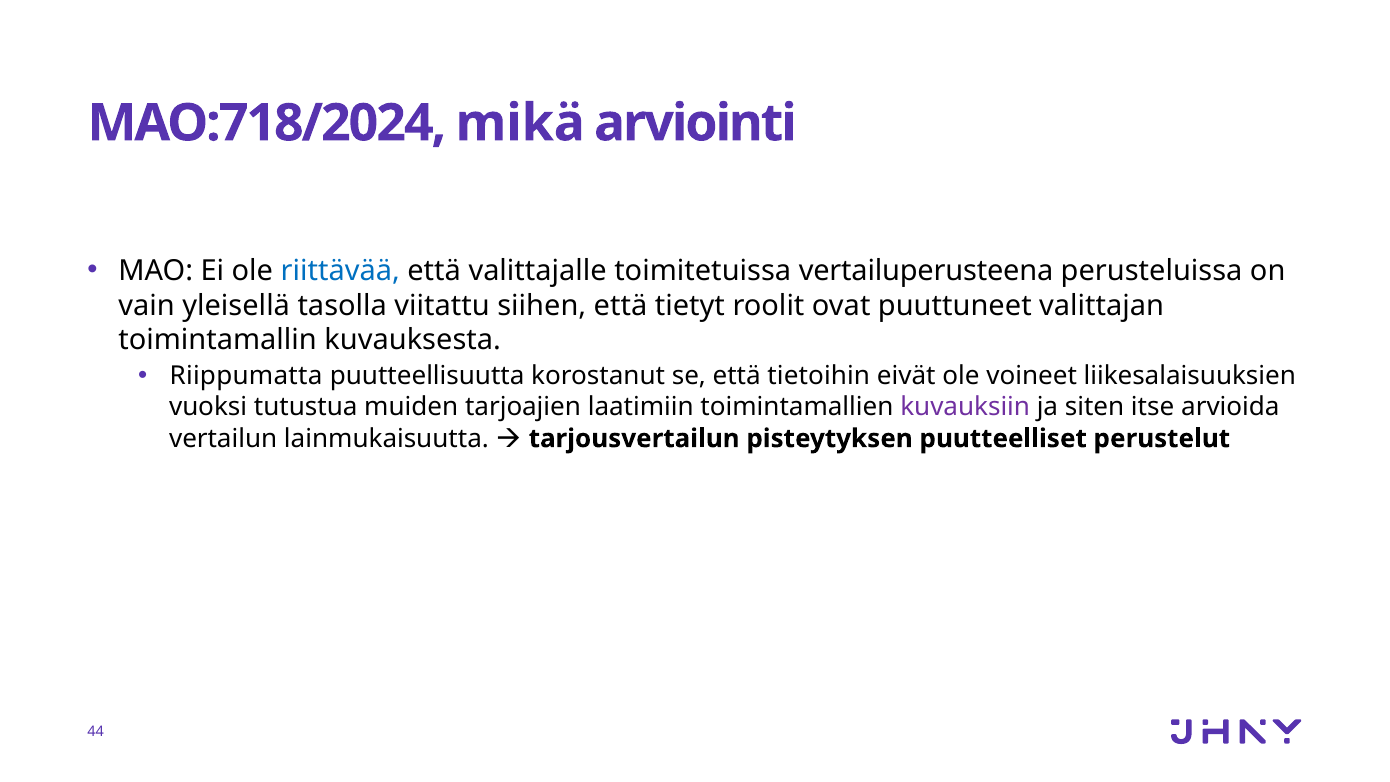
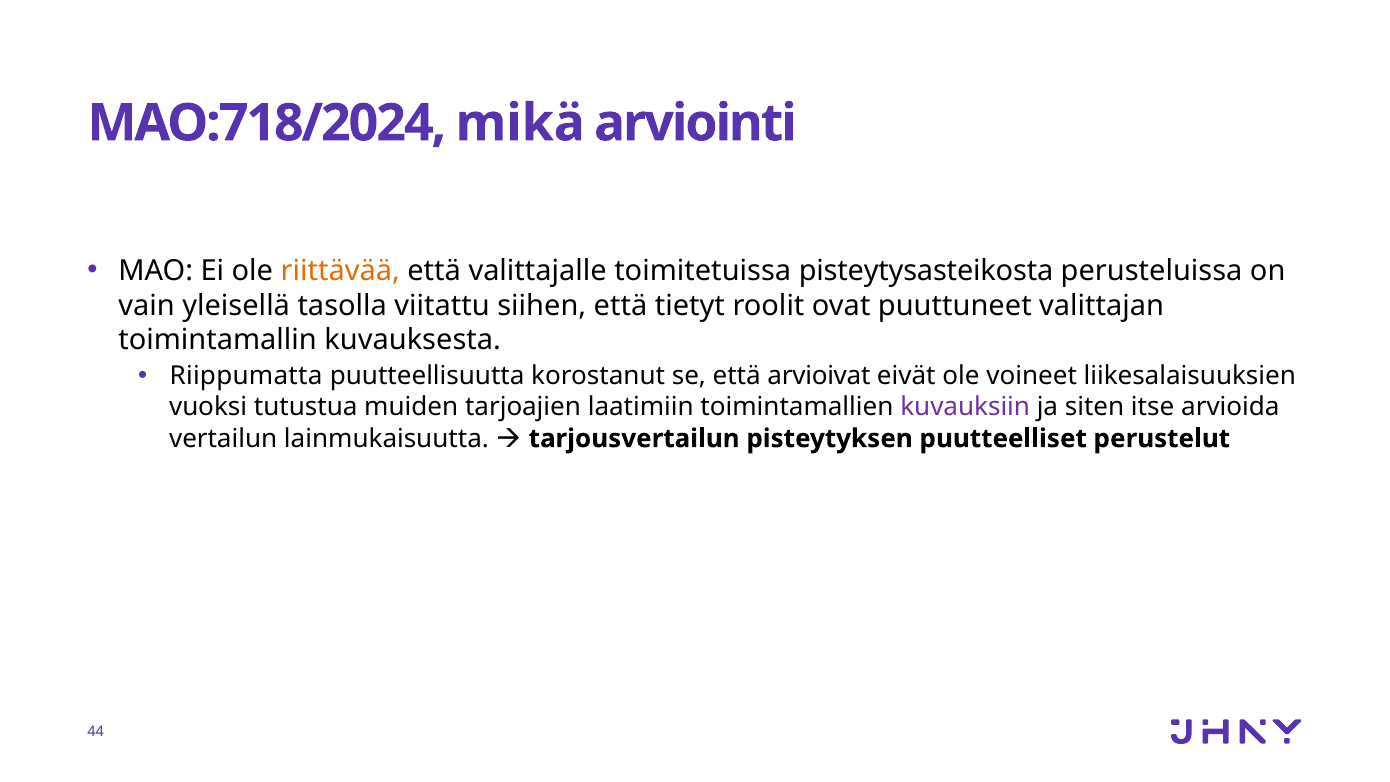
riittävää colour: blue -> orange
vertailuperusteena: vertailuperusteena -> pisteytysasteikosta
tietoihin: tietoihin -> arvioivat
